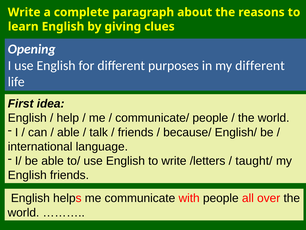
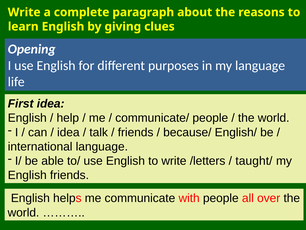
my different: different -> language
able at (68, 132): able -> idea
